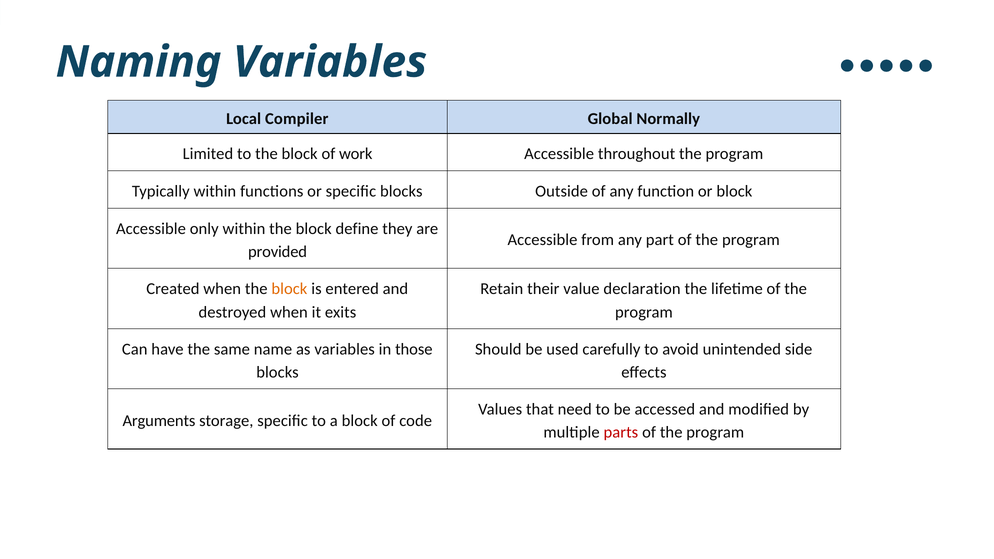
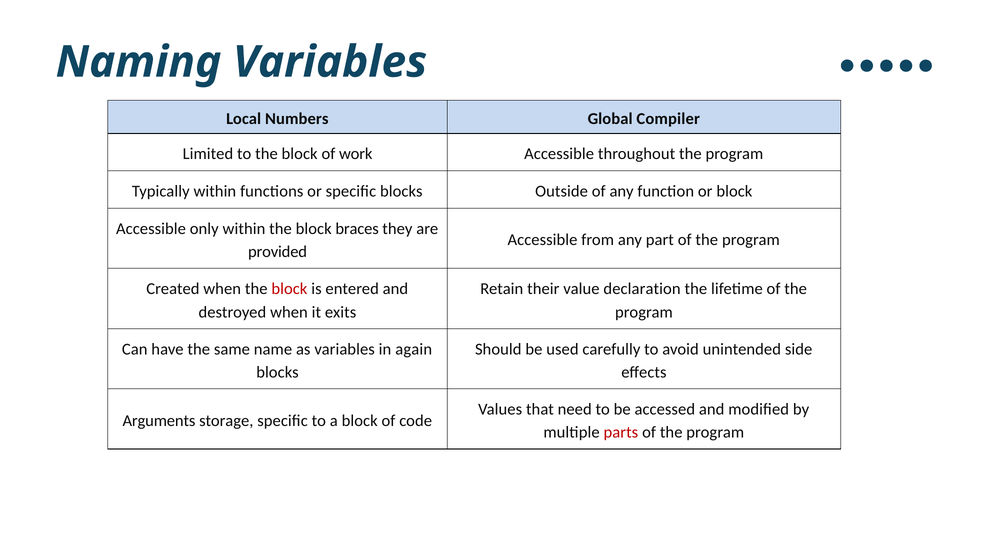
Compiler: Compiler -> Numbers
Normally: Normally -> Compiler
define: define -> braces
block at (289, 289) colour: orange -> red
those: those -> again
